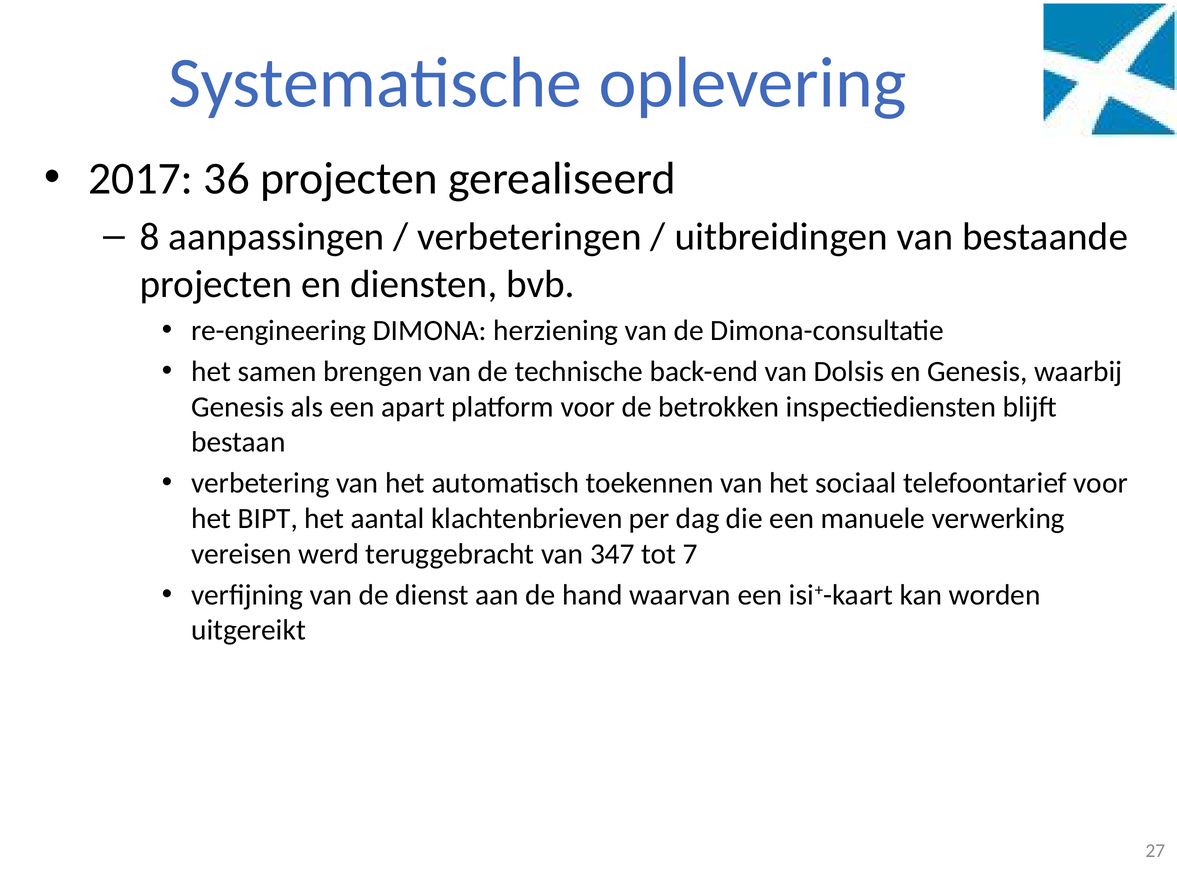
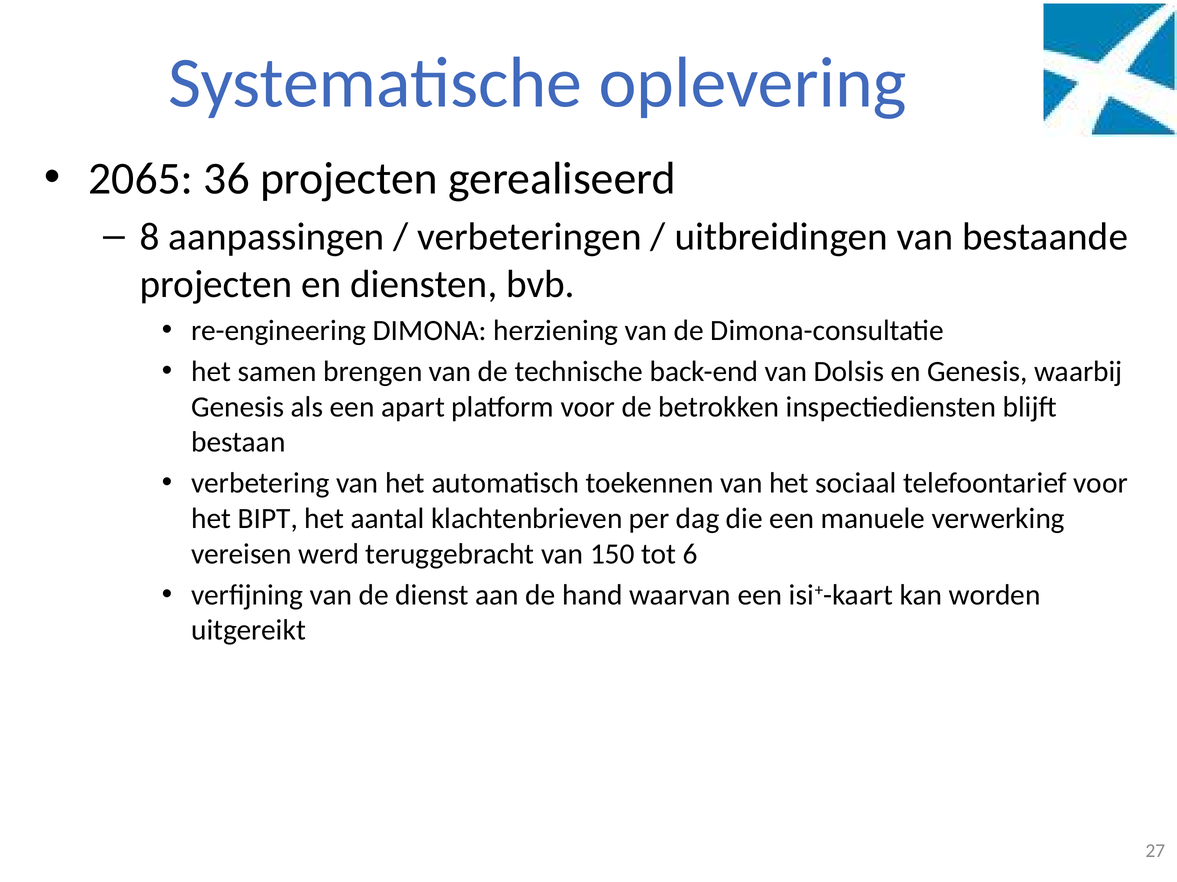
2017: 2017 -> 2065
347: 347 -> 150
7: 7 -> 6
